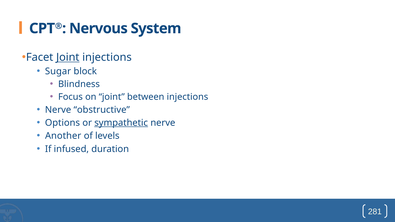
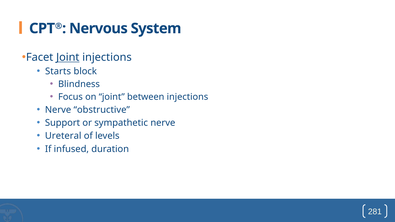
Sugar: Sugar -> Starts
Options: Options -> Support
sympathetic underline: present -> none
Another: Another -> Ureteral
